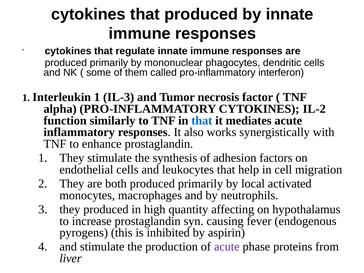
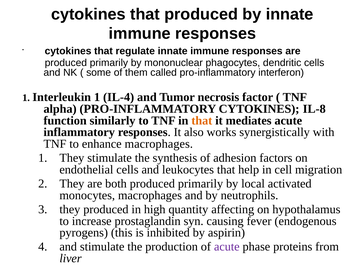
IL-3: IL-3 -> IL-4
IL-2: IL-2 -> IL-8
that at (202, 121) colour: blue -> orange
enhance prostaglandin: prostaglandin -> macrophages
